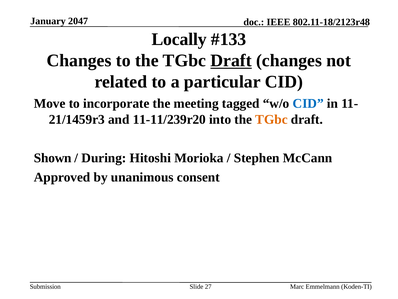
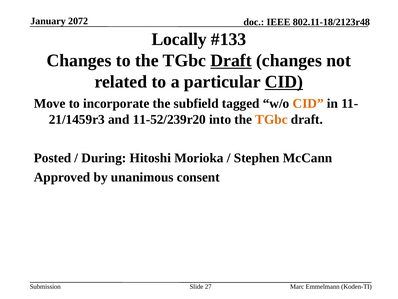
2047: 2047 -> 2072
CID at (284, 82) underline: none -> present
meeting: meeting -> subfield
CID at (308, 103) colour: blue -> orange
11-11/239r20: 11-11/239r20 -> 11-52/239r20
Shown: Shown -> Posted
